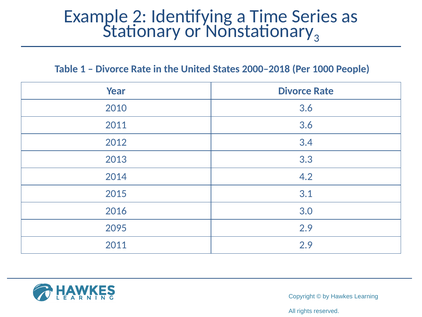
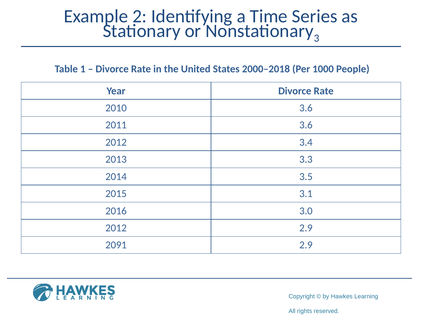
4.2: 4.2 -> 3.5
2095 at (116, 228): 2095 -> 2012
2011 at (116, 245): 2011 -> 2091
